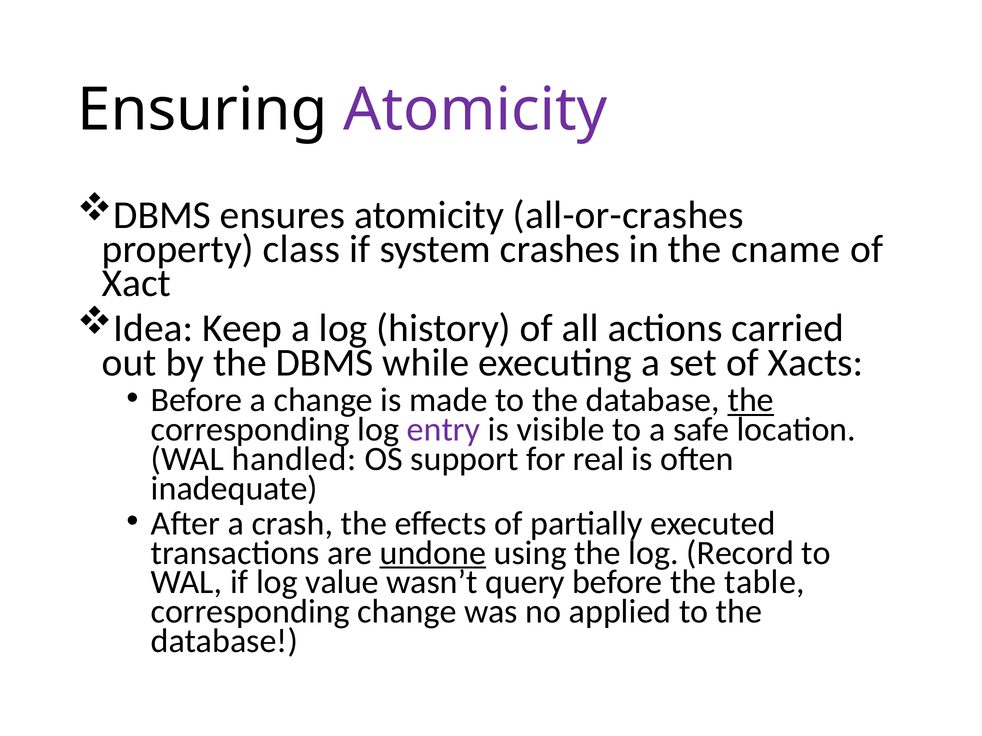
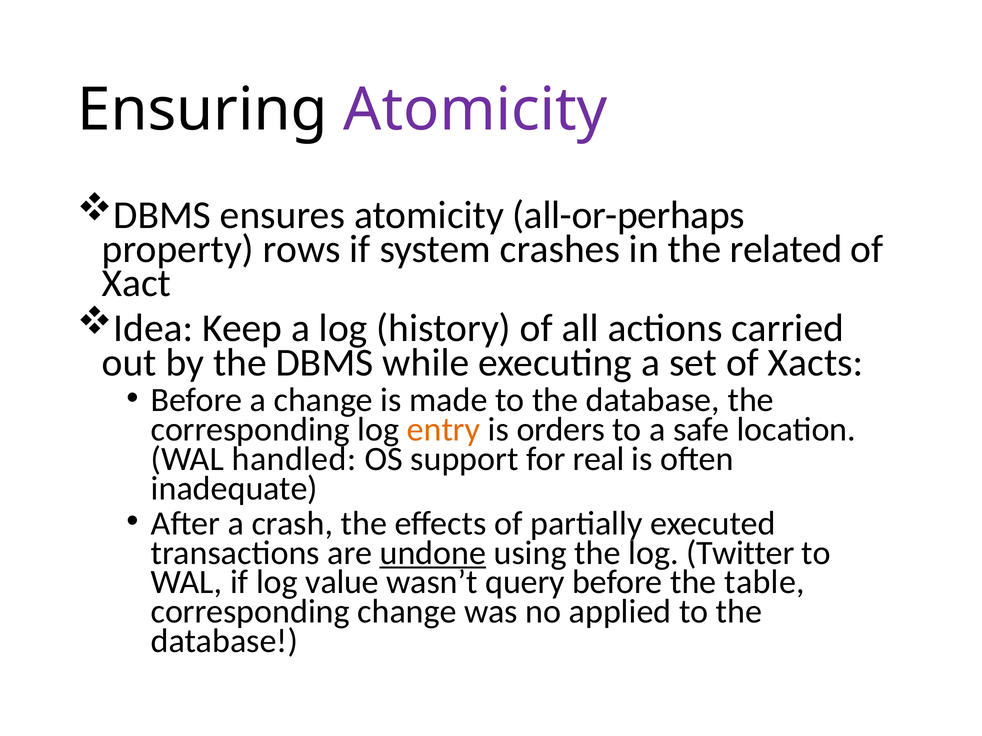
all-or-crashes: all-or-crashes -> all-or-perhaps
class: class -> rows
cname: cname -> related
the at (751, 400) underline: present -> none
entry colour: purple -> orange
visible: visible -> orders
Record: Record -> Twitter
